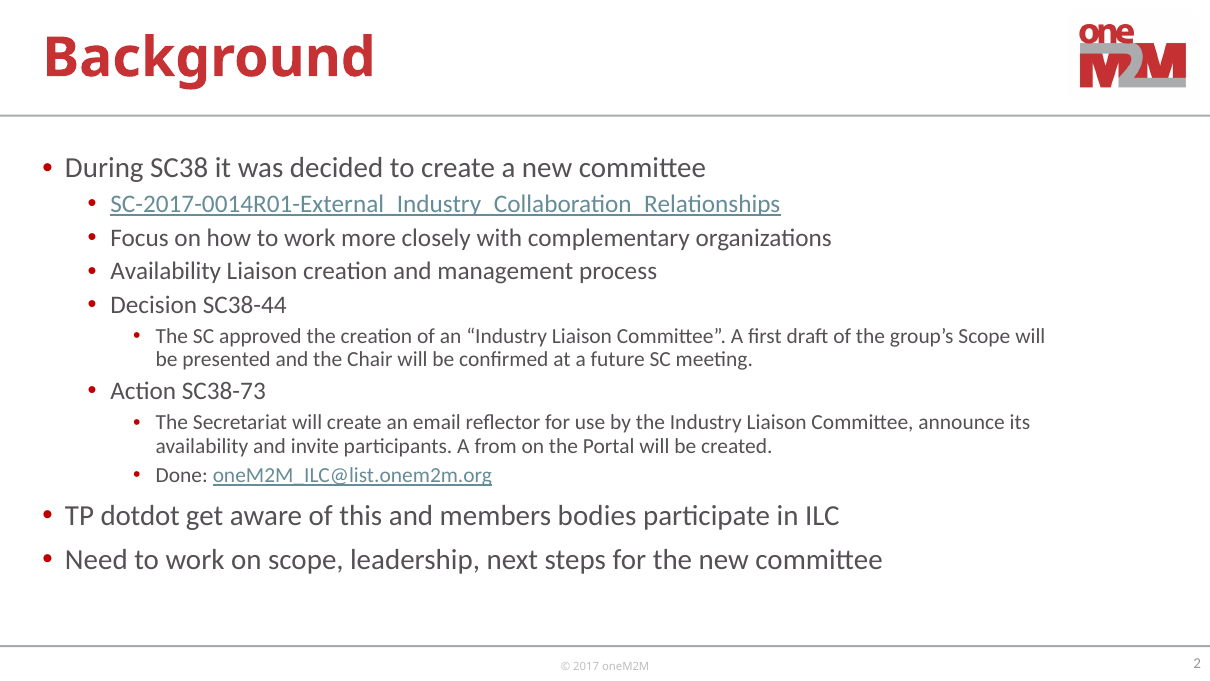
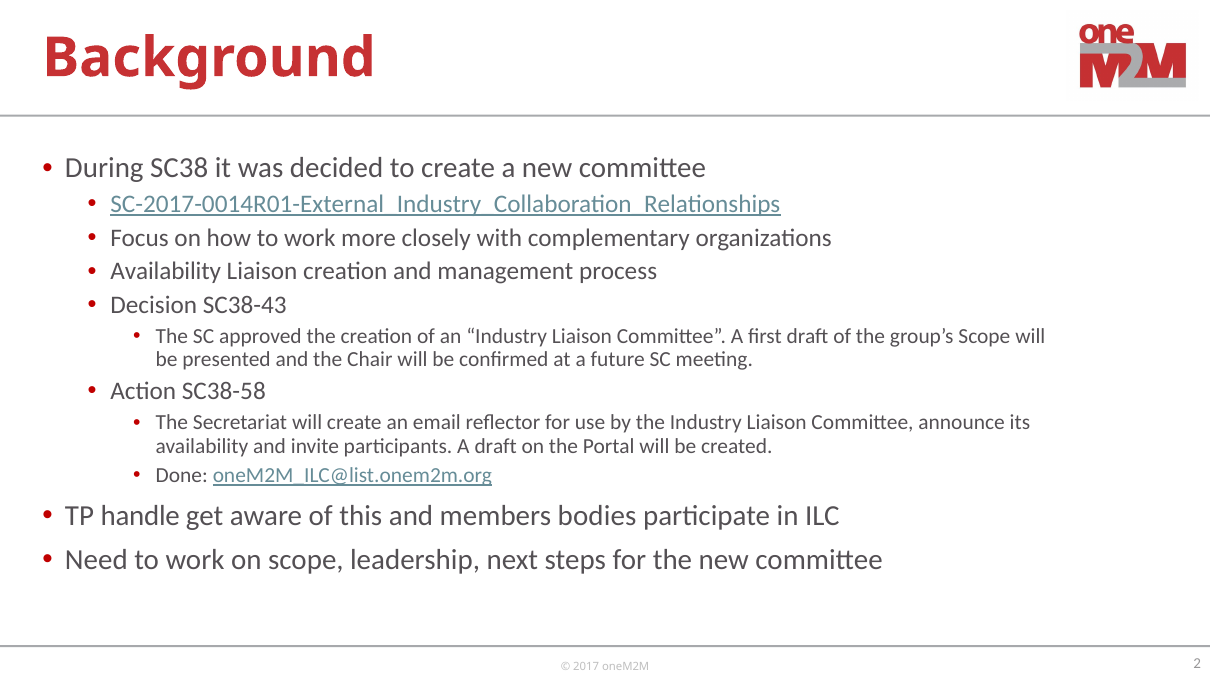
SC38-44: SC38-44 -> SC38-43
SC38-73: SC38-73 -> SC38-58
A from: from -> draft
dotdot: dotdot -> handle
